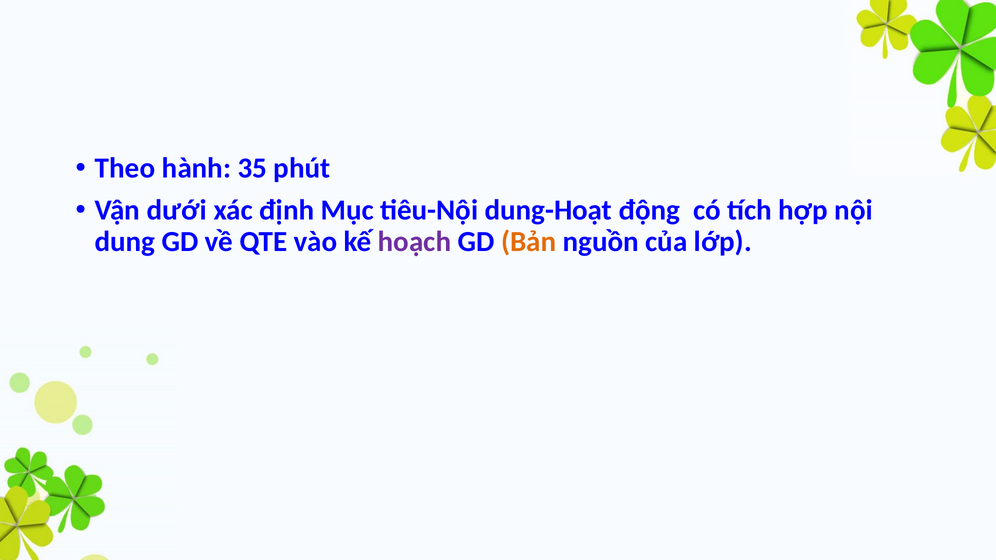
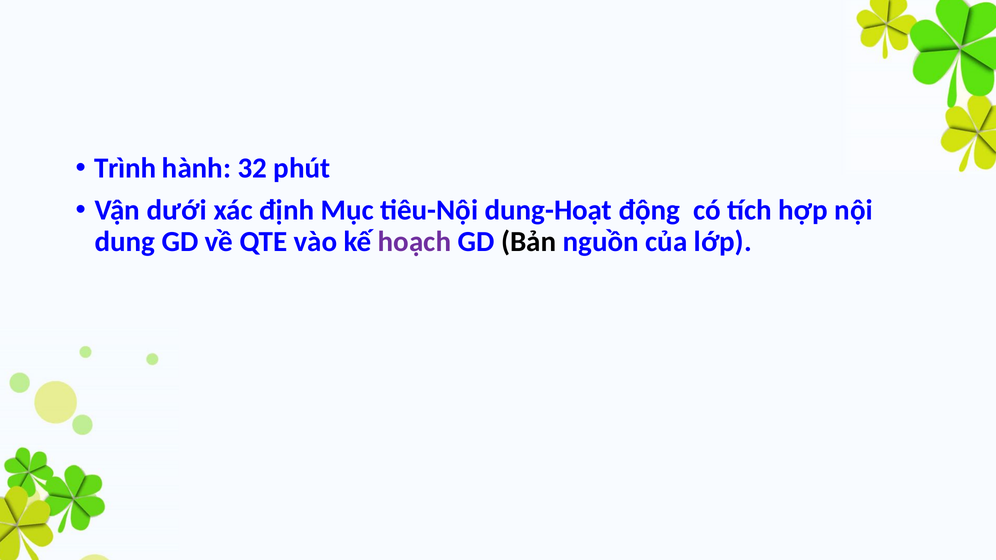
Theo: Theo -> Trình
35: 35 -> 32
Bản colour: orange -> black
